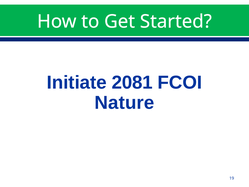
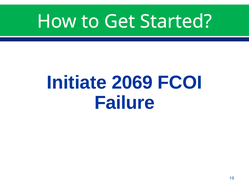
2081: 2081 -> 2069
Nature: Nature -> Failure
